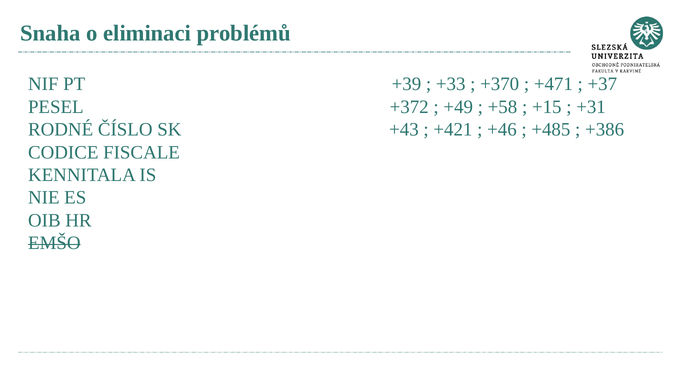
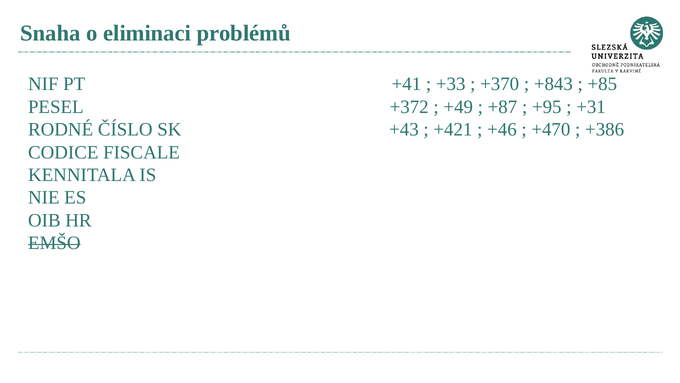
+39: +39 -> +41
+471: +471 -> +843
+37: +37 -> +85
+58: +58 -> +87
+15: +15 -> +95
+485: +485 -> +470
